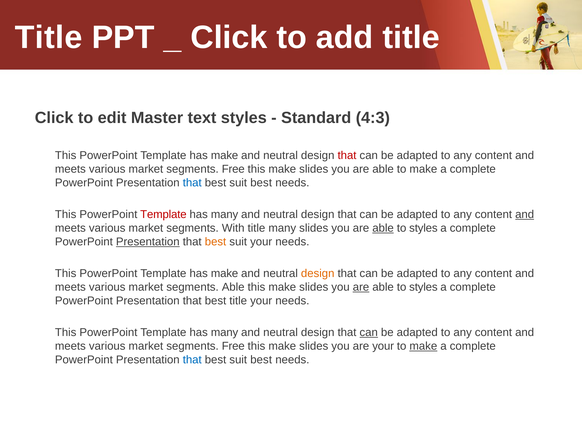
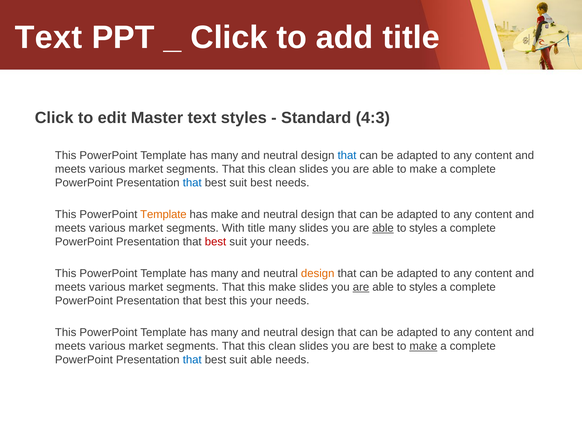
Title at (49, 37): Title -> Text
make at (225, 155): make -> many
that at (347, 155) colour: red -> blue
Free at (233, 169): Free -> That
make at (282, 169): make -> clean
Template at (163, 214) colour: red -> orange
many at (225, 214): many -> make
and at (525, 214) underline: present -> none
Presentation at (148, 241) underline: present -> none
best at (215, 241) colour: orange -> red
make at (225, 273): make -> many
Able at (233, 287): Able -> That
best title: title -> this
can at (369, 332) underline: present -> none
Free at (233, 346): Free -> That
make at (282, 346): make -> clean
are your: your -> best
best at (261, 359): best -> able
